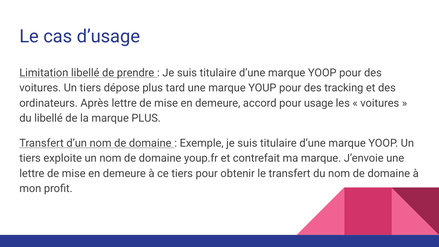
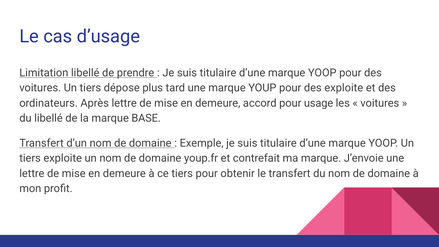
des tracking: tracking -> exploite
marque PLUS: PLUS -> BASE
